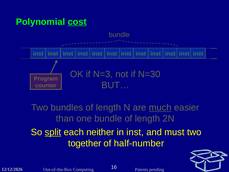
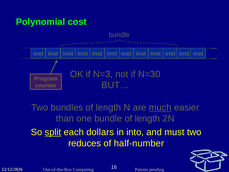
cost underline: present -> none
neither: neither -> dollars
in inst: inst -> into
together: together -> reduces
